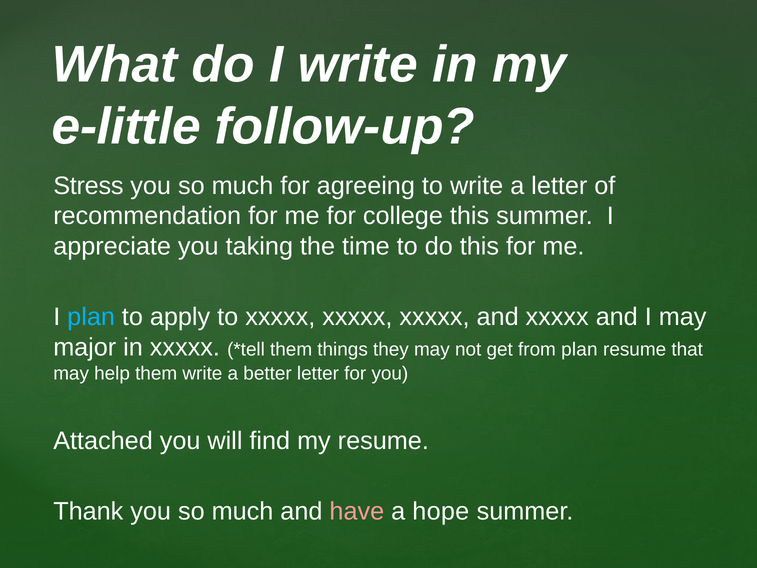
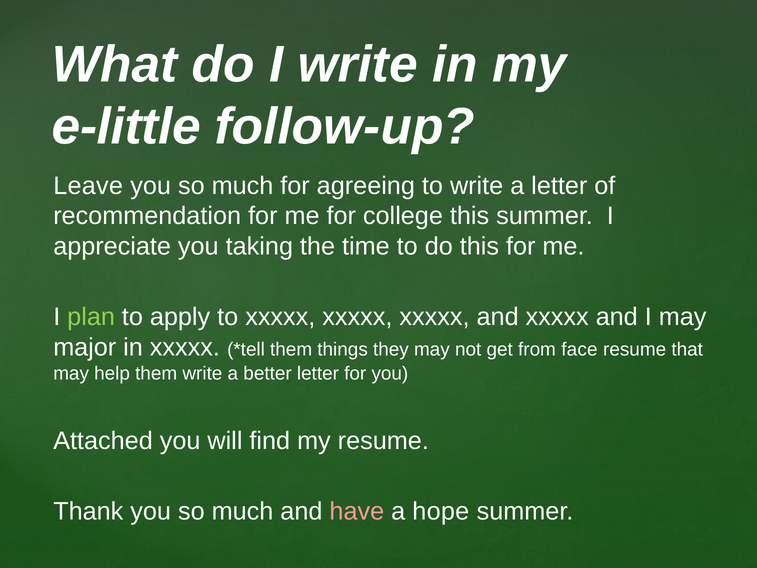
Stress: Stress -> Leave
plan at (91, 317) colour: light blue -> light green
from plan: plan -> face
